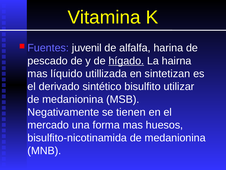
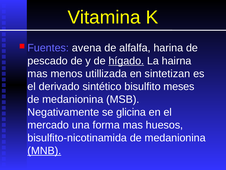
juvenil: juvenil -> avena
líquido: líquido -> menos
utilizar: utilizar -> meses
tienen: tienen -> glicina
MNB underline: none -> present
